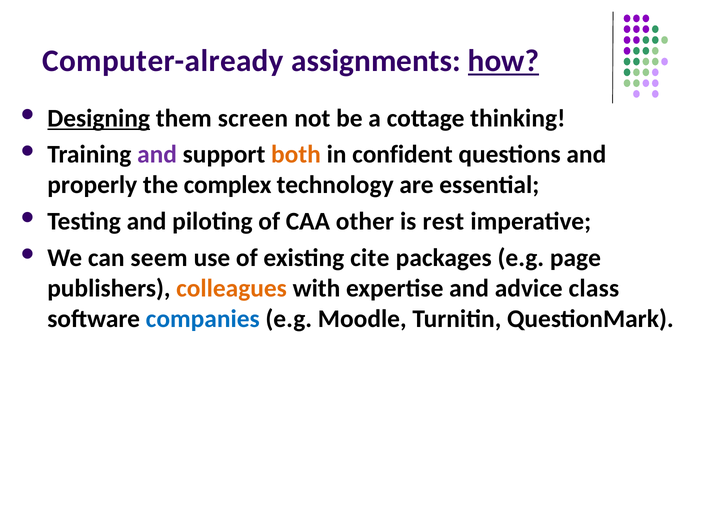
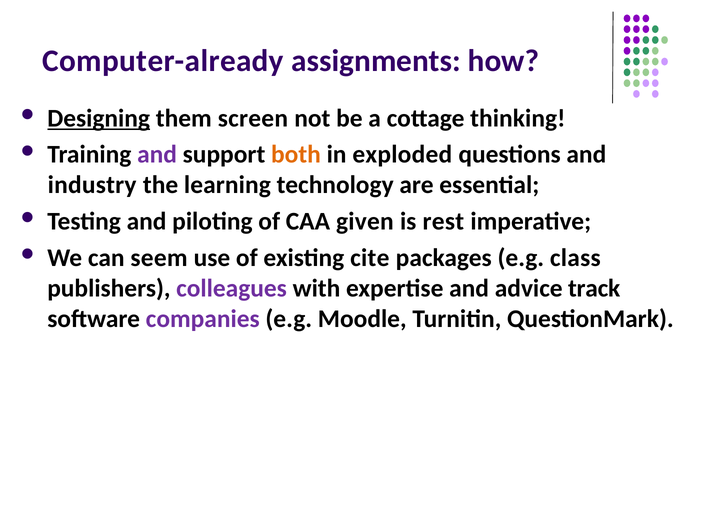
how underline: present -> none
confident: confident -> exploded
properly: properly -> industry
complex: complex -> learning
other: other -> given
page: page -> class
colleagues colour: orange -> purple
class: class -> track
companies colour: blue -> purple
